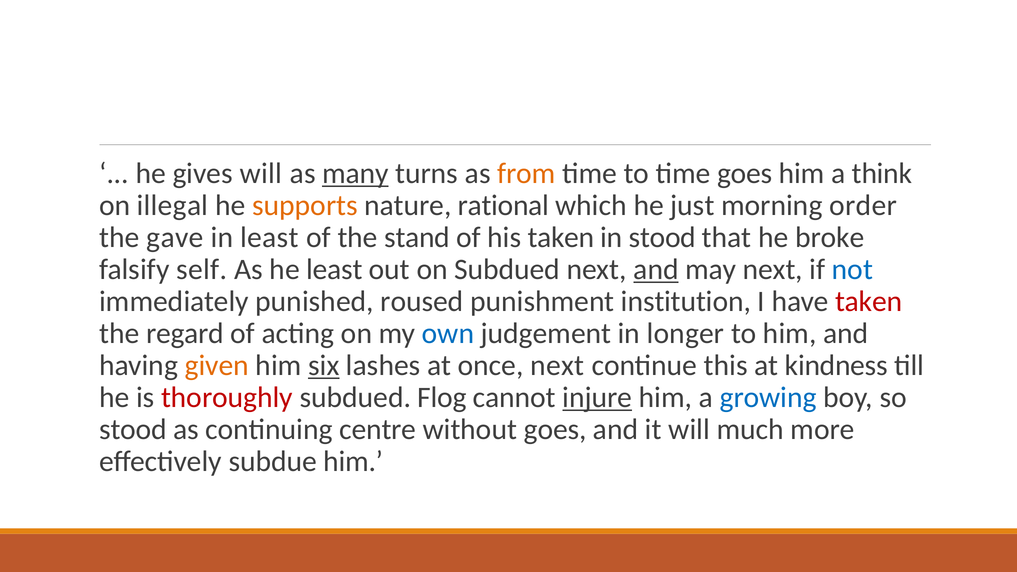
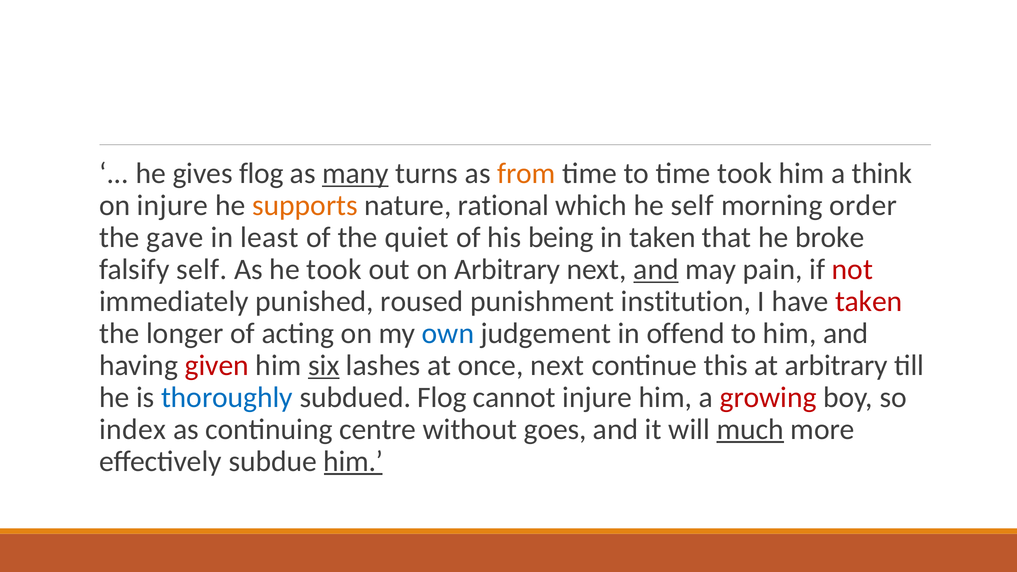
gives will: will -> flog
time goes: goes -> took
on illegal: illegal -> injure
he just: just -> self
stand: stand -> quiet
his taken: taken -> being
in stood: stood -> taken
he least: least -> took
on Subdued: Subdued -> Arbitrary
may next: next -> pain
not colour: blue -> red
regard: regard -> longer
longer: longer -> offend
given colour: orange -> red
at kindness: kindness -> arbitrary
thoroughly colour: red -> blue
injure at (597, 397) underline: present -> none
growing colour: blue -> red
stood at (133, 429): stood -> index
much underline: none -> present
him at (353, 461) underline: none -> present
